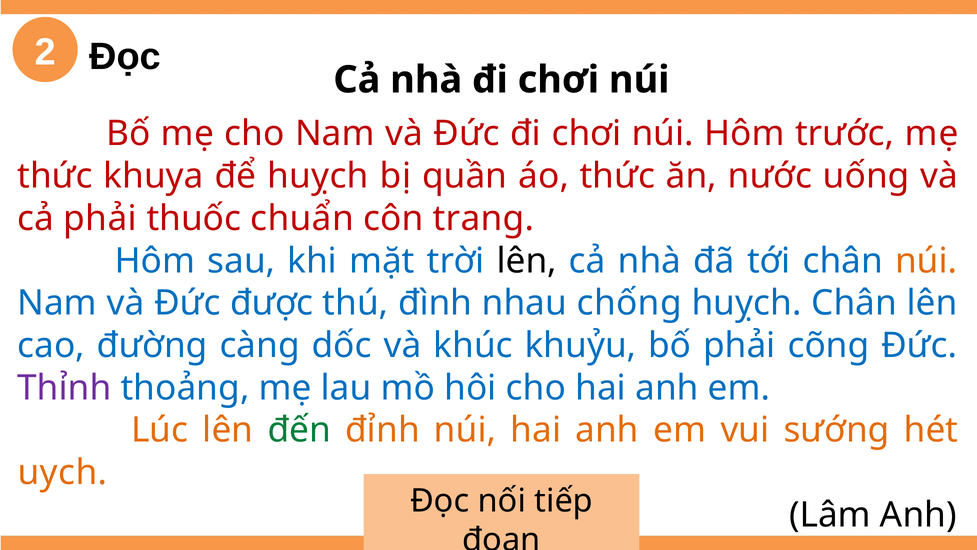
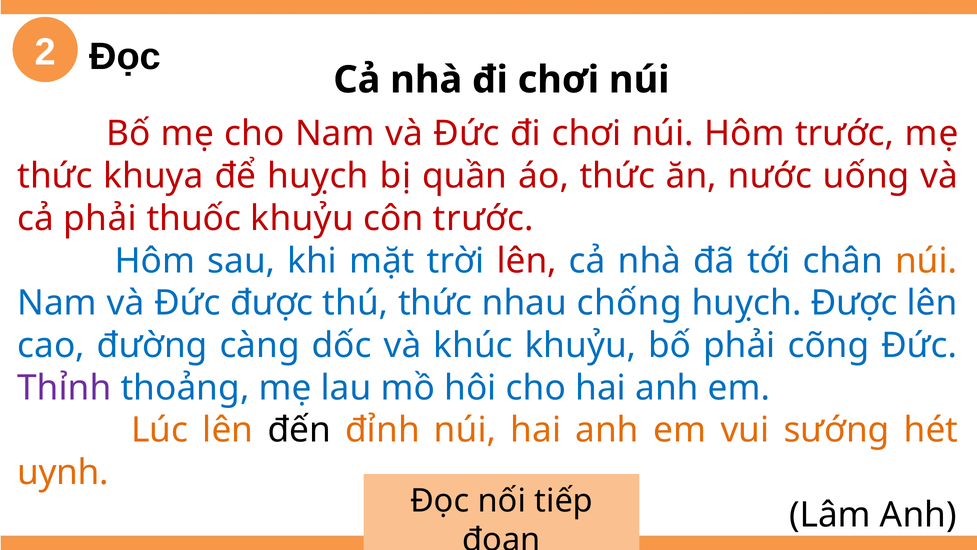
thuốc chuẩn: chuẩn -> khuỷu
côn trang: trang -> trước
lên at (527, 261) colour: black -> red
thú đình: đình -> thức
huỵch Chân: Chân -> Được
đến colour: green -> black
uych: uych -> uynh
